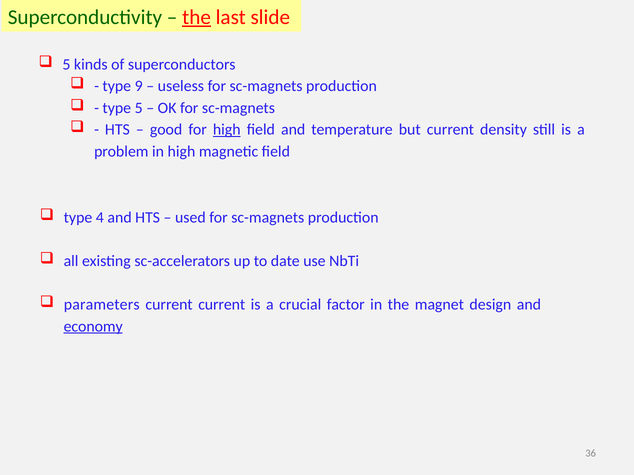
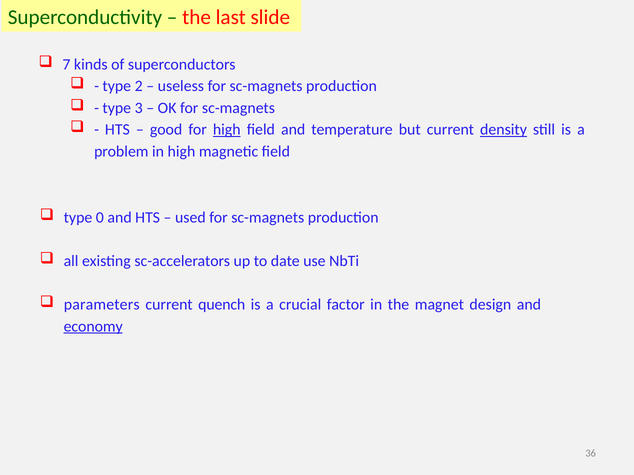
the at (197, 17) underline: present -> none
5 at (66, 65): 5 -> 7
9: 9 -> 2
type 5: 5 -> 3
density underline: none -> present
4: 4 -> 0
current current: current -> quench
